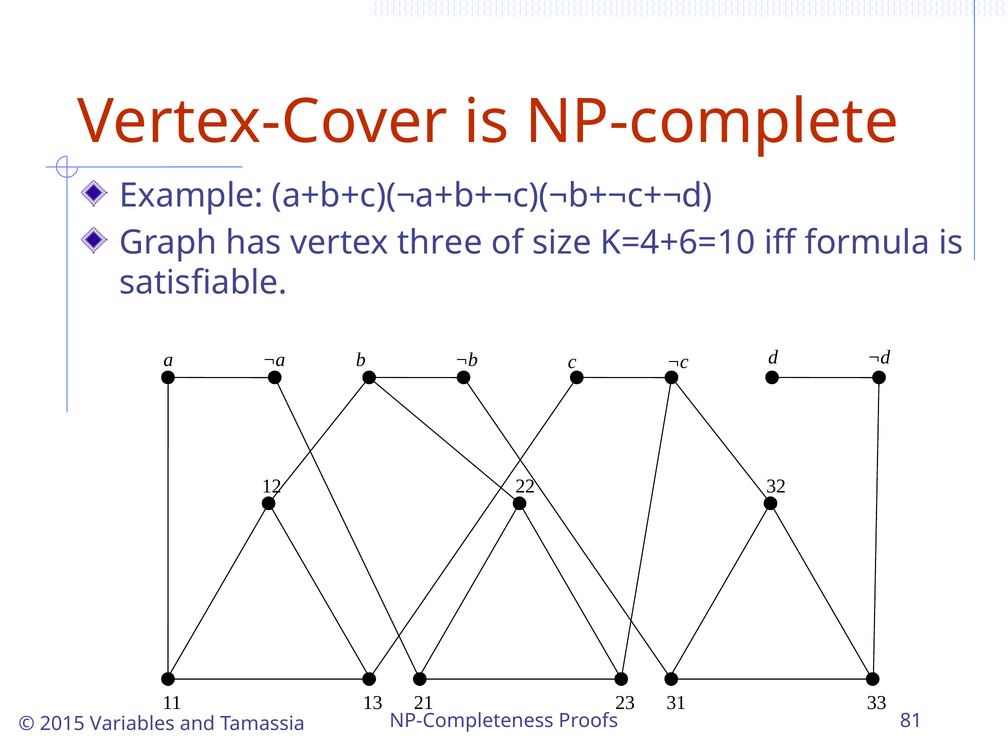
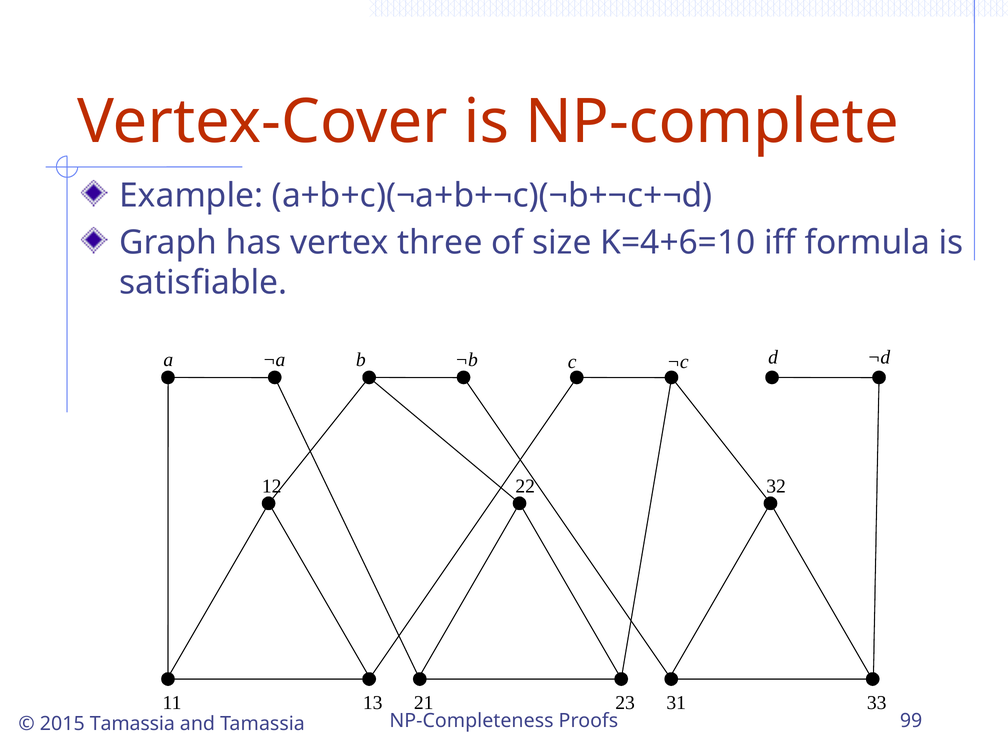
81: 81 -> 99
2015 Variables: Variables -> Tamassia
